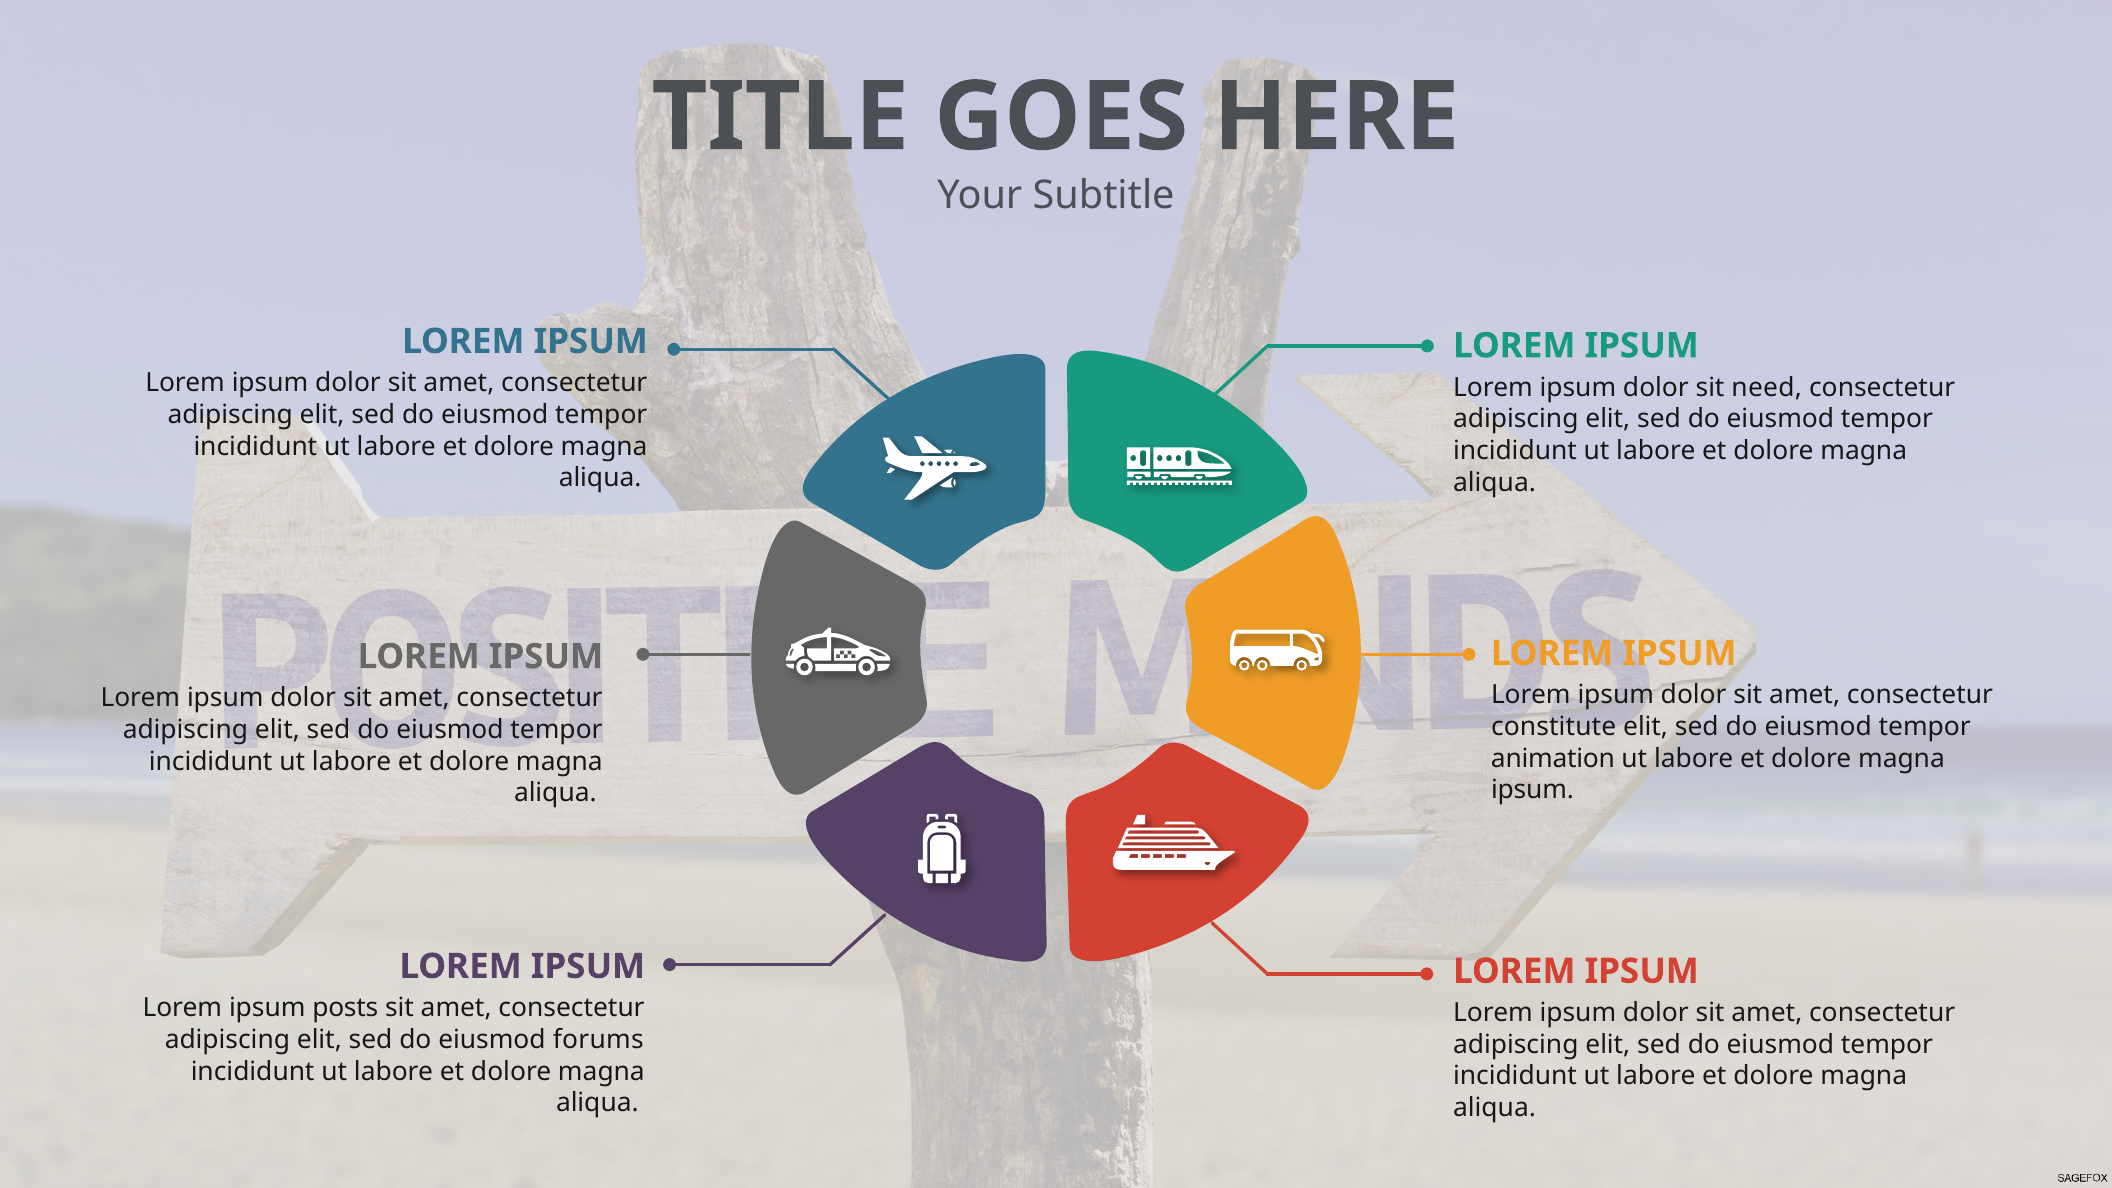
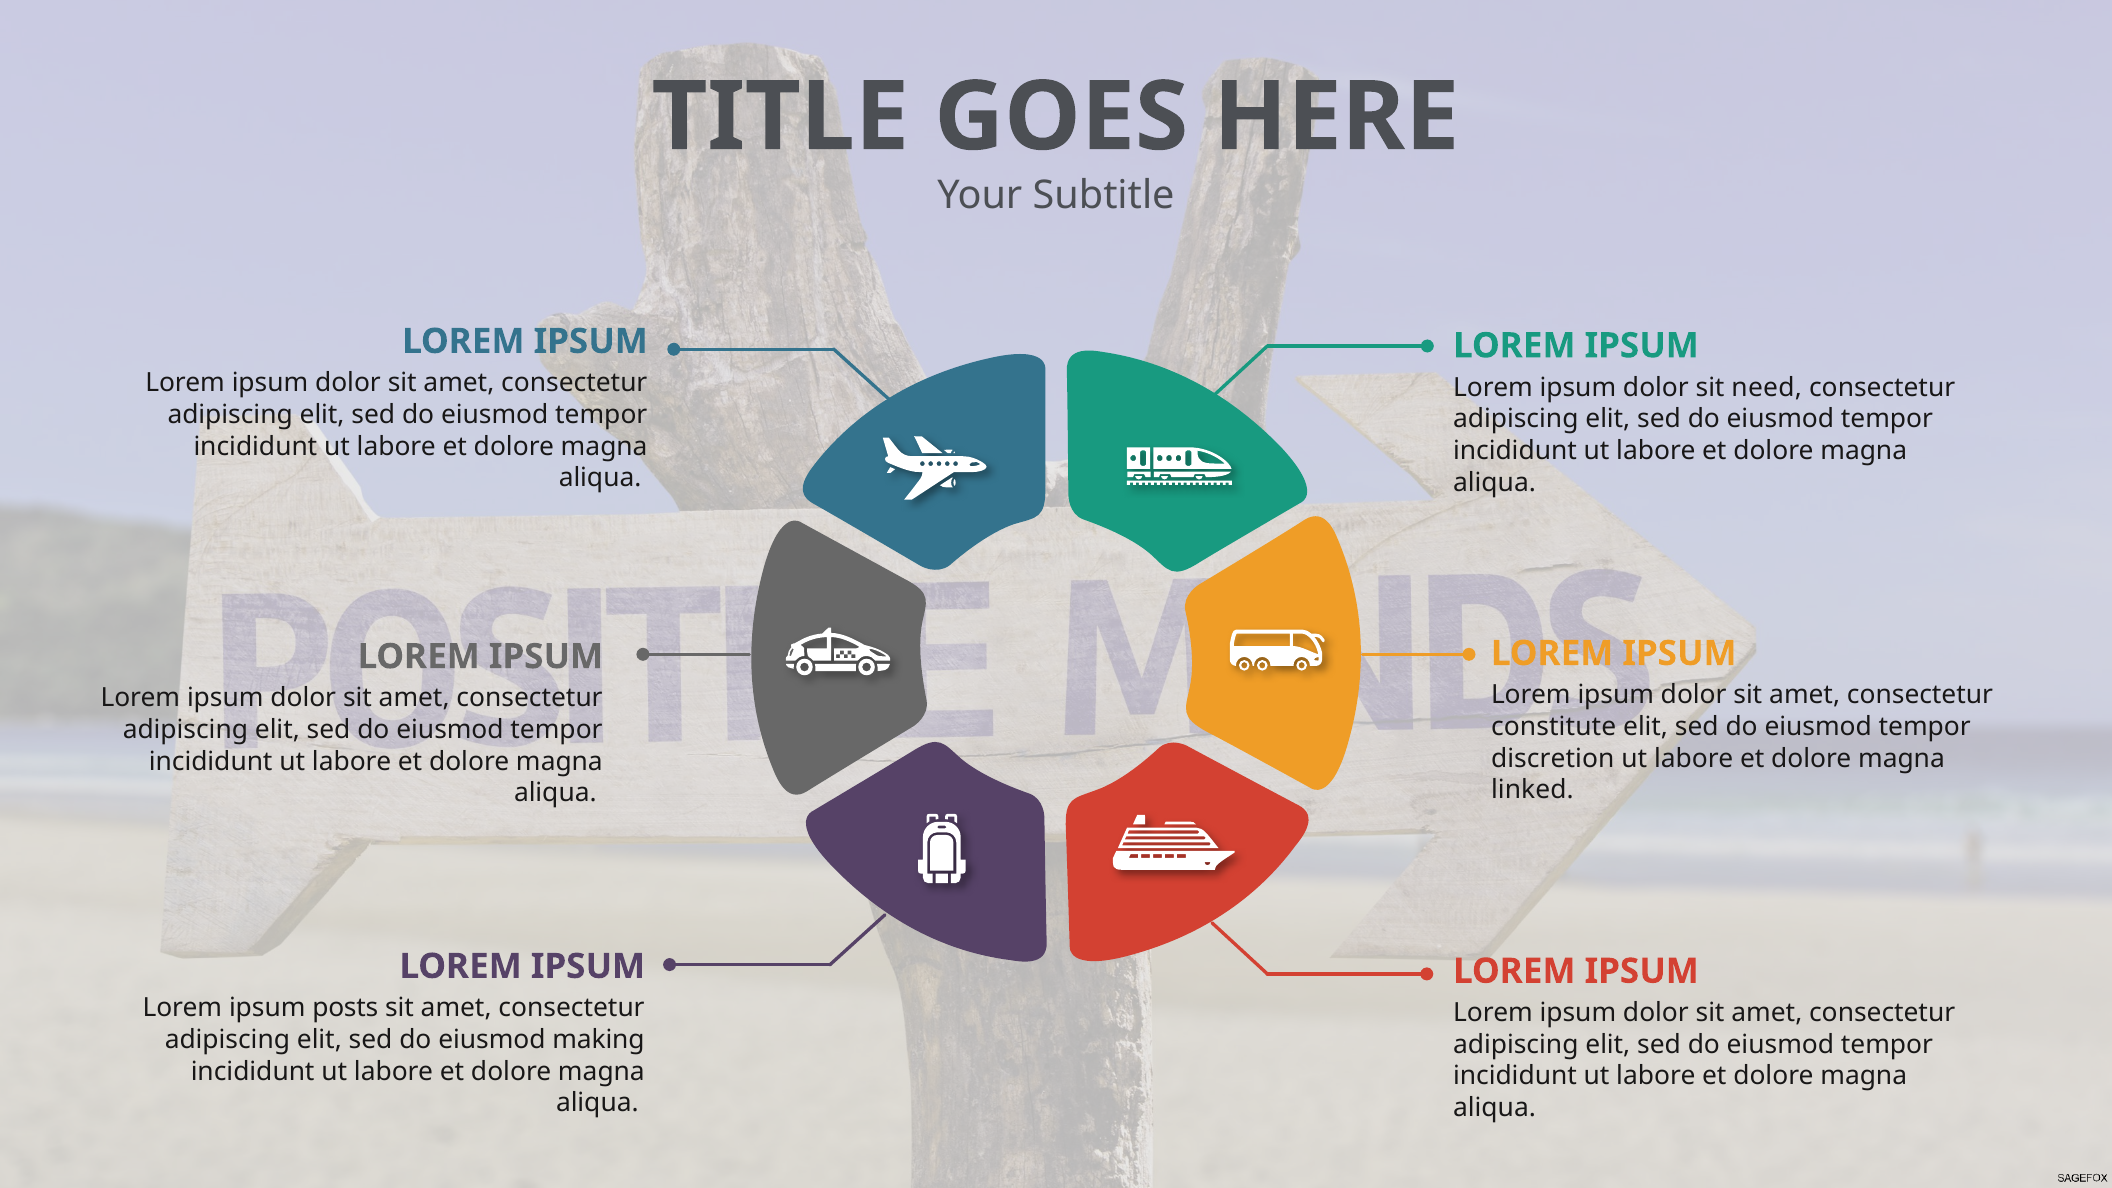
animation: animation -> discretion
ipsum at (1532, 790): ipsum -> linked
forums: forums -> making
